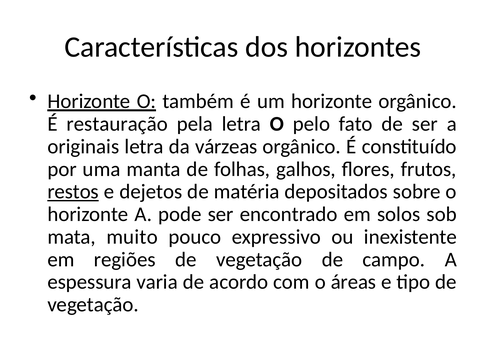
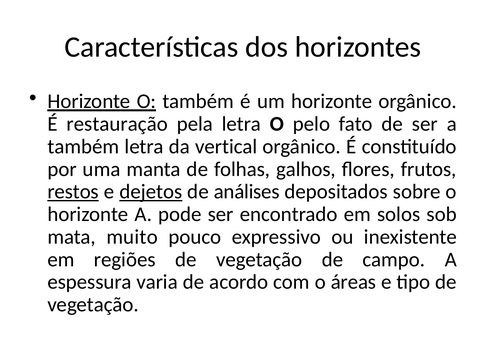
originais at (83, 147): originais -> também
várzeas: várzeas -> vertical
dejetos underline: none -> present
matéria: matéria -> análises
